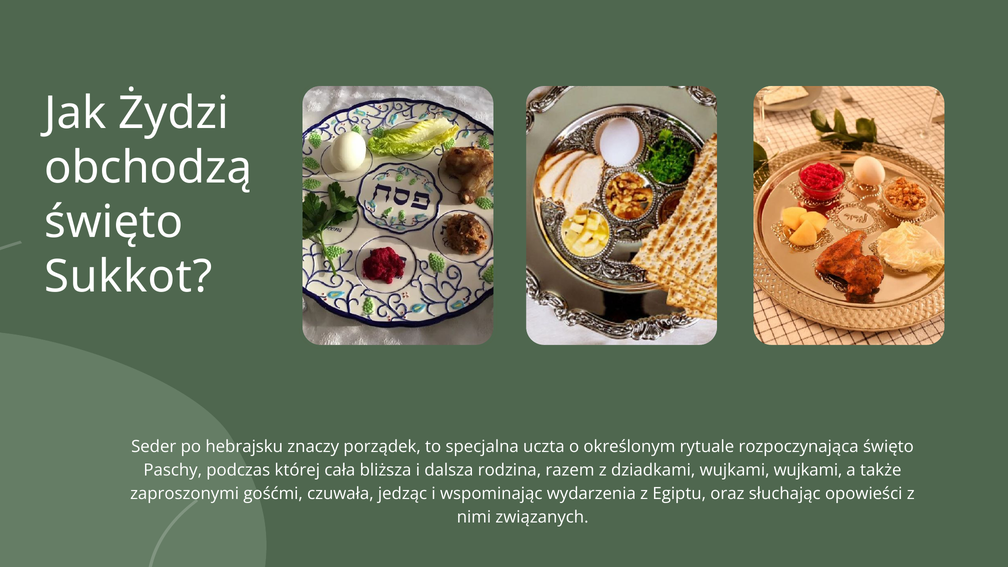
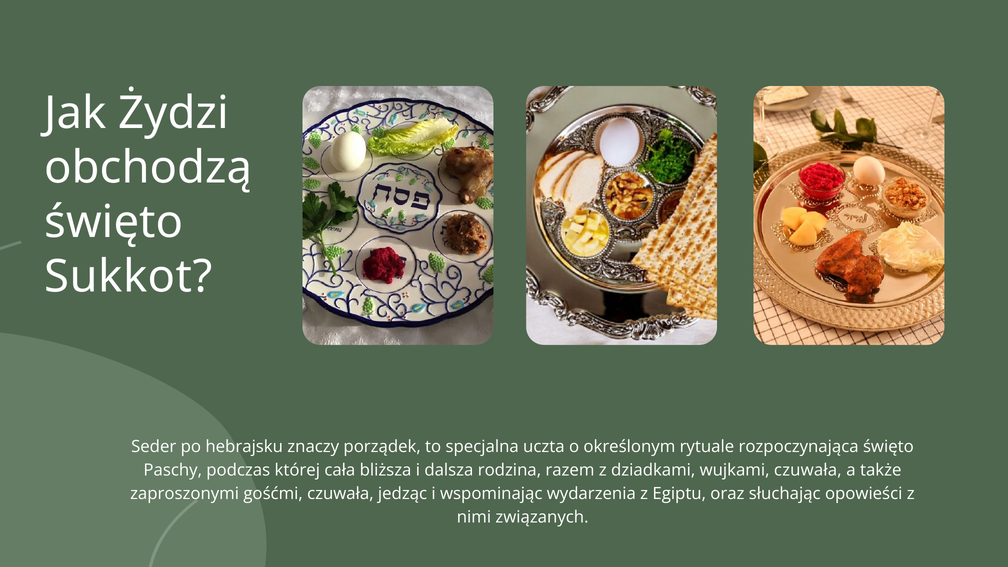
wujkami wujkami: wujkami -> czuwała
